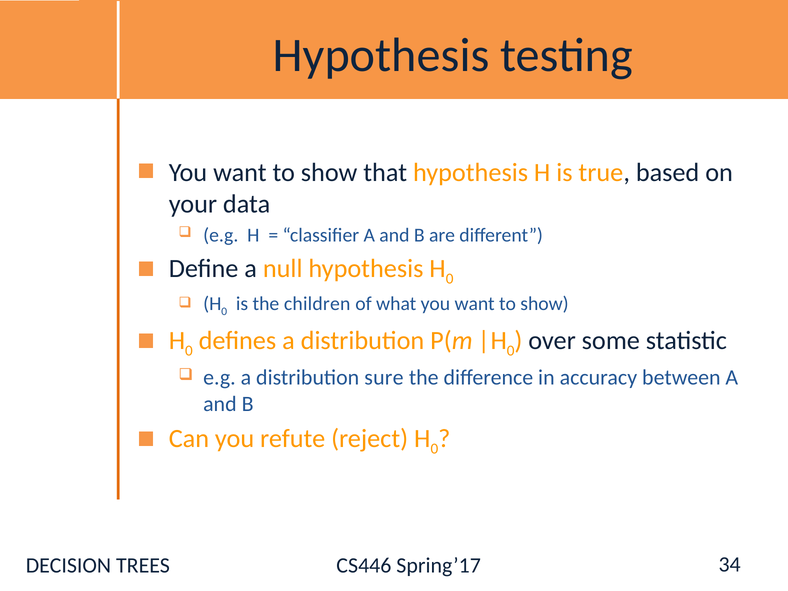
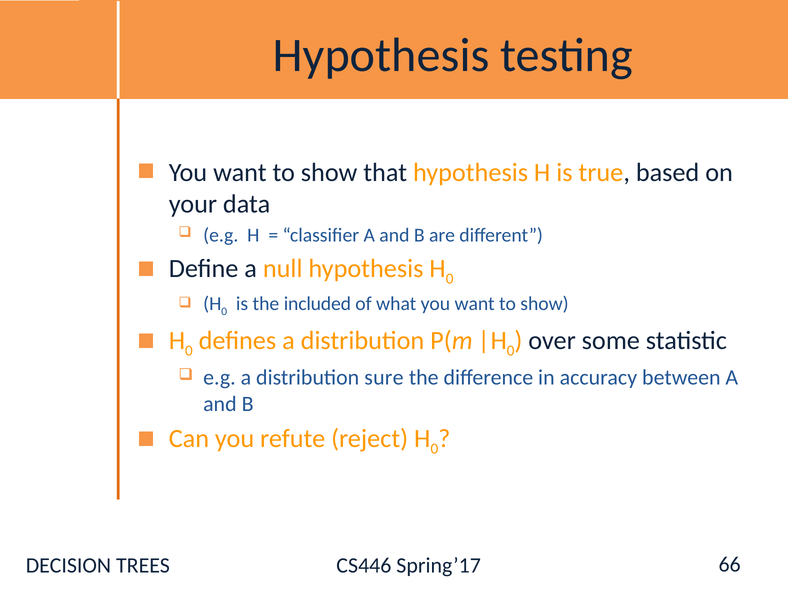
children: children -> included
34: 34 -> 66
